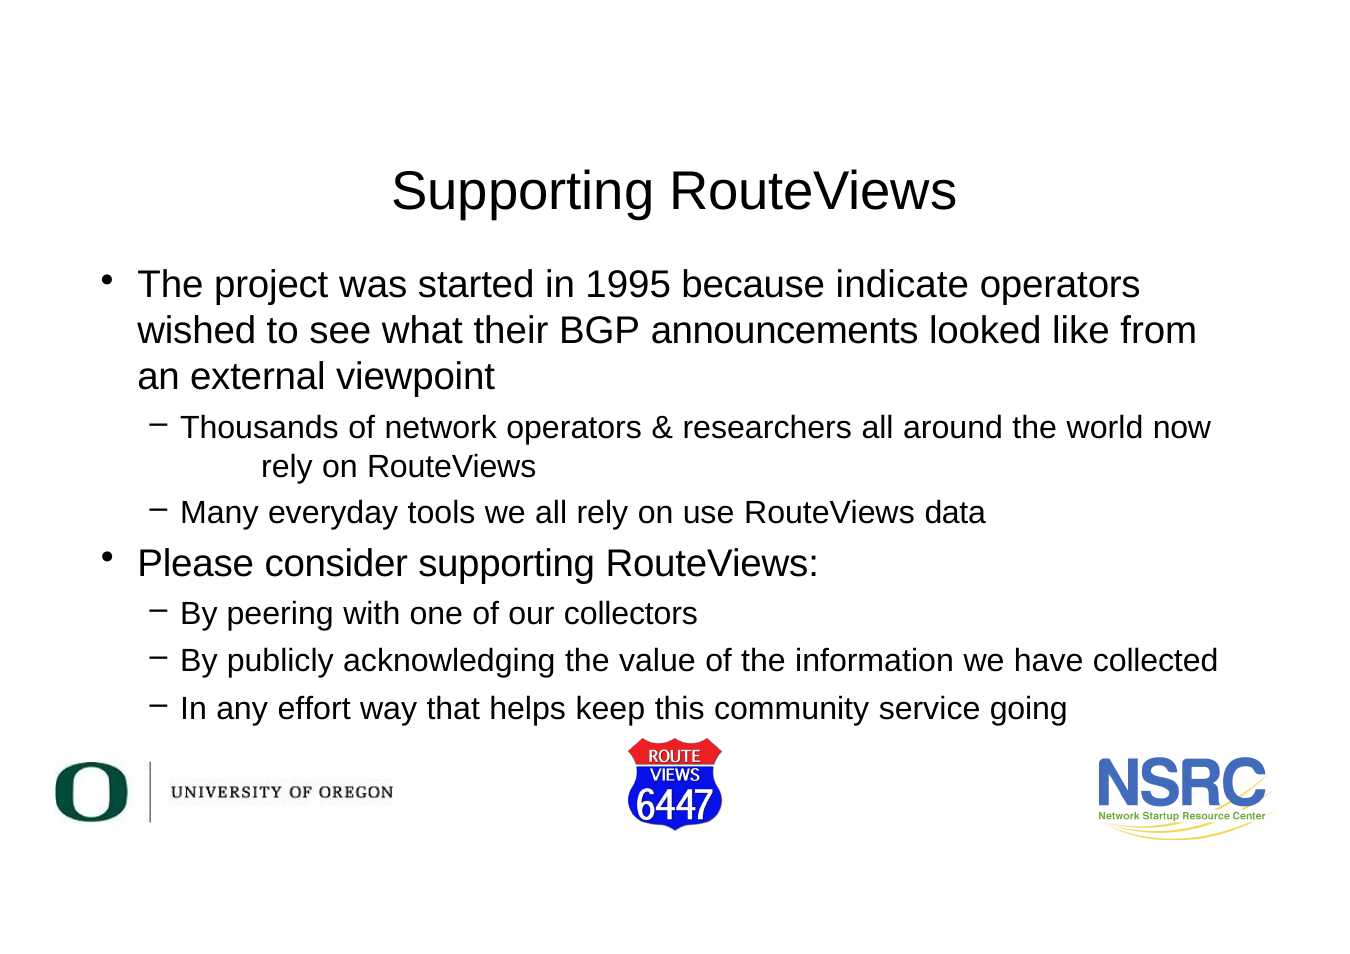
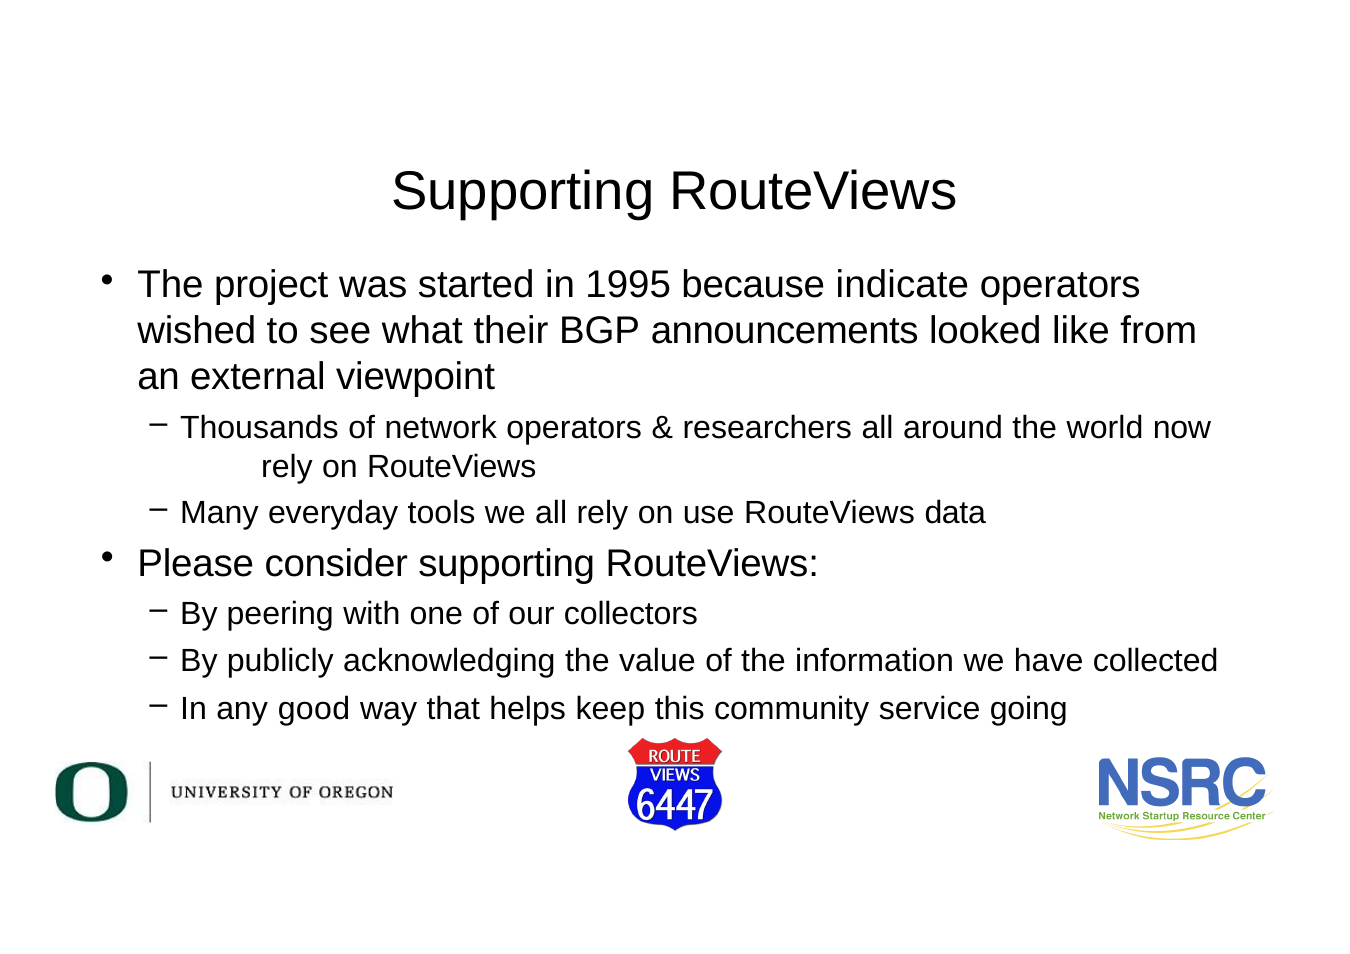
effort: effort -> good
